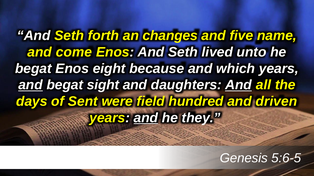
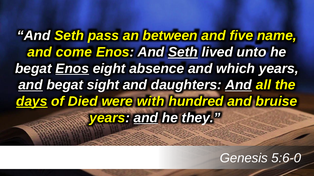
forth: forth -> pass
changes: changes -> between
Seth at (183, 52) underline: none -> present
Enos at (72, 69) underline: none -> present
because: because -> absence
days underline: none -> present
Sent: Sent -> Died
field: field -> with
driven: driven -> bruise
5:6-5: 5:6-5 -> 5:6-0
